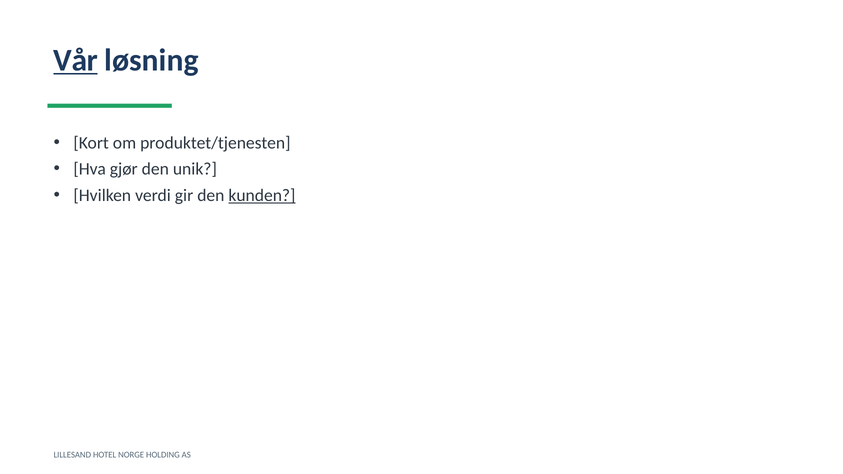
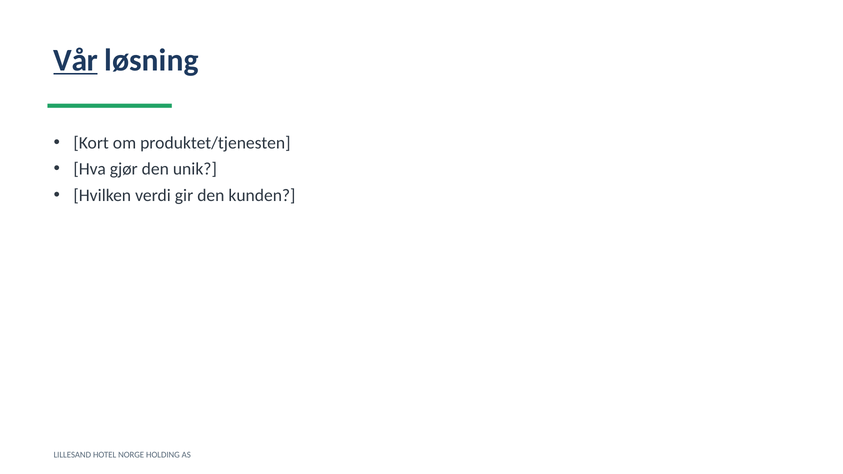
kunden underline: present -> none
